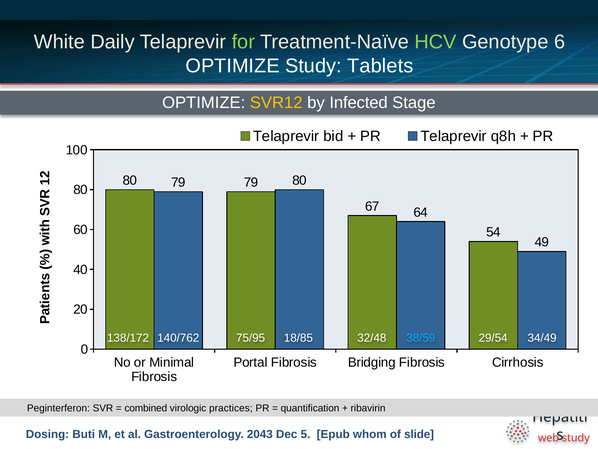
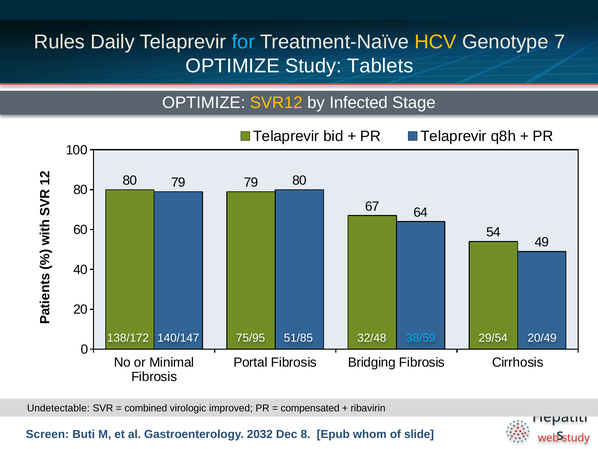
White: White -> Rules
for colour: light green -> light blue
HCV colour: light green -> yellow
6: 6 -> 7
140/762: 140/762 -> 140/147
18/85: 18/85 -> 51/85
34/49: 34/49 -> 20/49
Peginterferon: Peginterferon -> Undetectable
practices: practices -> improved
quantification: quantification -> compensated
Dosing: Dosing -> Screen
2043: 2043 -> 2032
5: 5 -> 8
